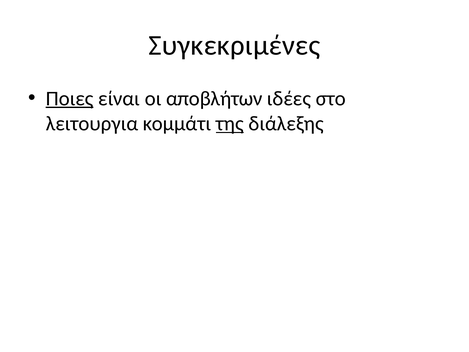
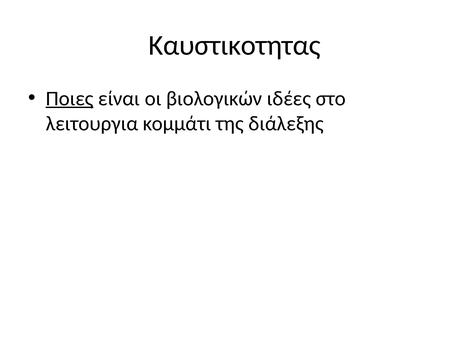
Συγκεκριμένες: Συγκεκριμένες -> Καυστικοτητας
αποβλήτων: αποβλήτων -> βιολογικών
της underline: present -> none
